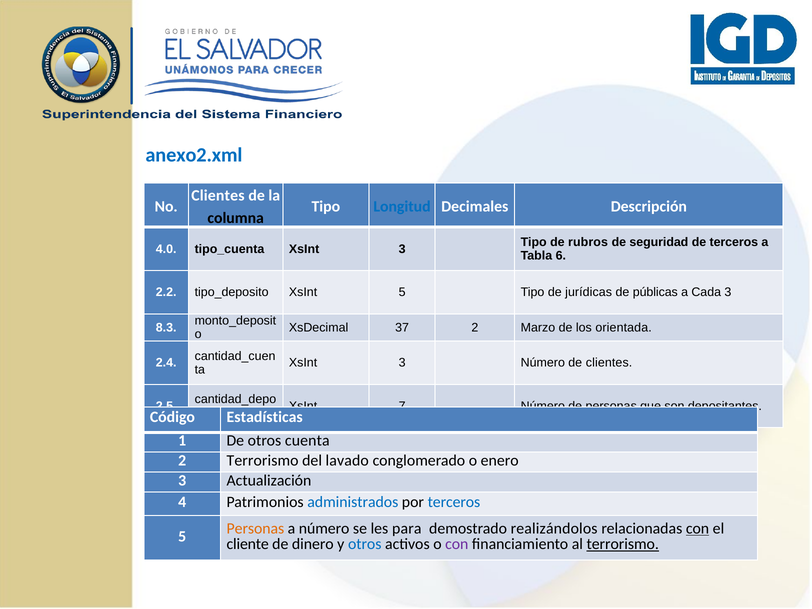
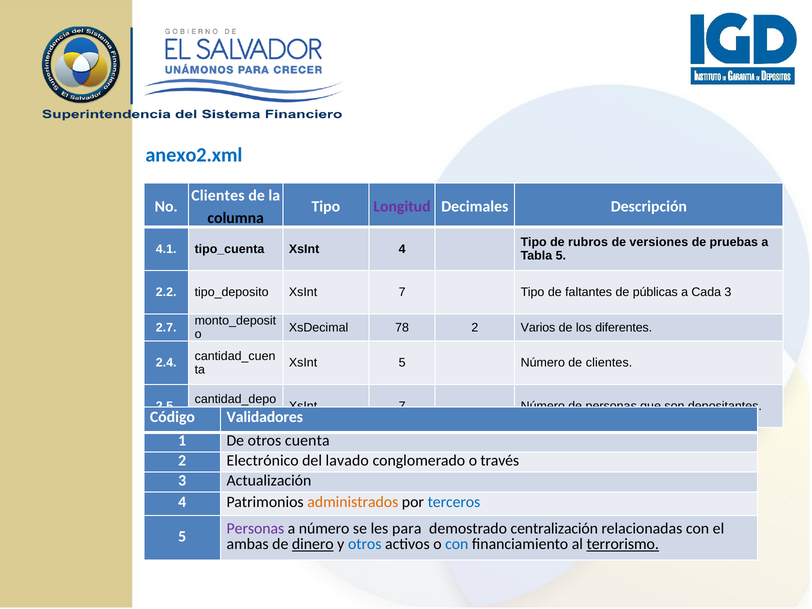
Longitud colour: blue -> purple
seguridad: seguridad -> versiones
de terceros: terceros -> pruebas
4.0: 4.0 -> 4.1
3 at (402, 249): 3 -> 4
Tabla 6: 6 -> 5
5 at (402, 292): 5 -> 7
jurídicas: jurídicas -> faltantes
8.3: 8.3 -> 2.7
37: 37 -> 78
Marzo: Marzo -> Varios
orientada: orientada -> diferentes
3 at (402, 363): 3 -> 5
Estadísticas: Estadísticas -> Validadores
2 Terrorismo: Terrorismo -> Electrónico
enero: enero -> través
administrados colour: blue -> orange
Personas at (255, 528) colour: orange -> purple
realizándolos: realizándolos -> centralización
con at (698, 528) underline: present -> none
cliente: cliente -> ambas
dinero underline: none -> present
con at (457, 544) colour: purple -> blue
